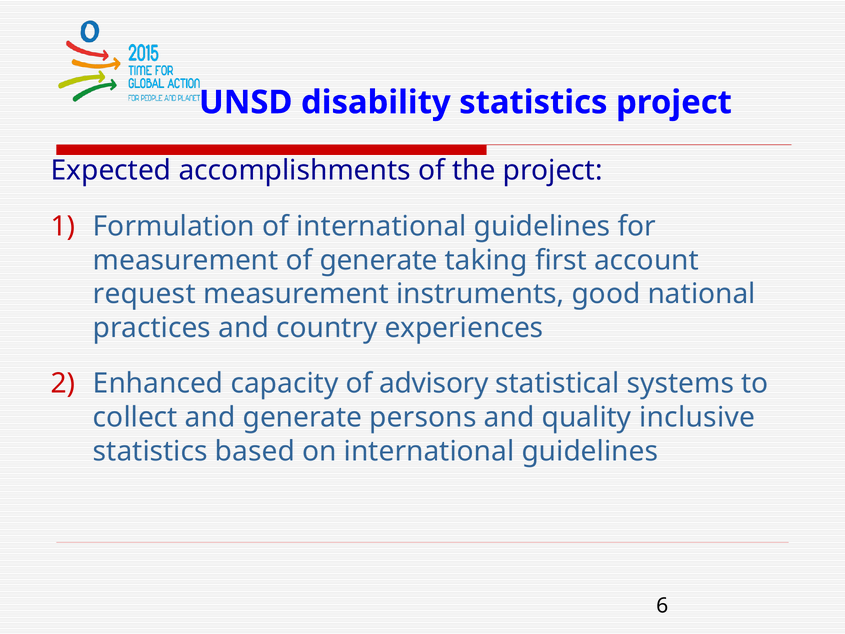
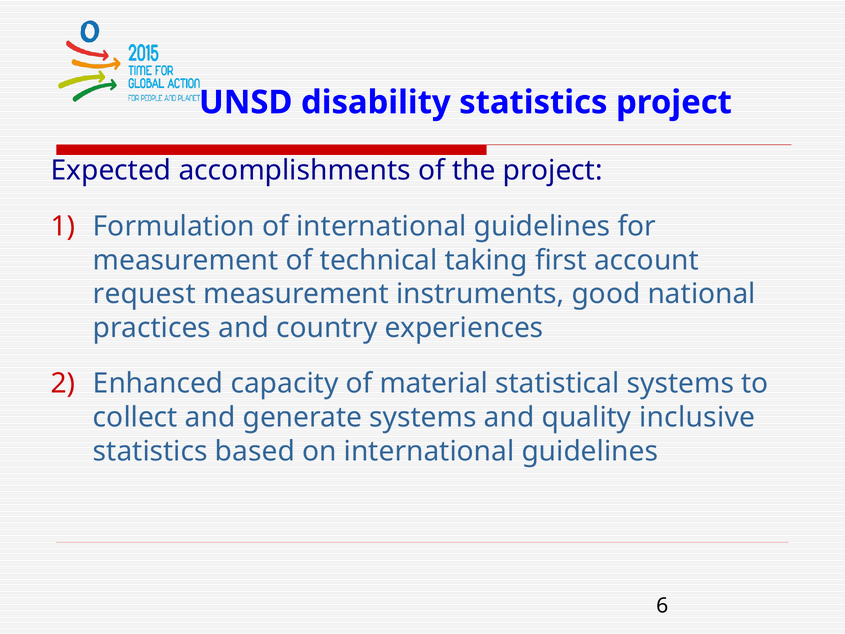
of generate: generate -> technical
advisory: advisory -> material
generate persons: persons -> systems
